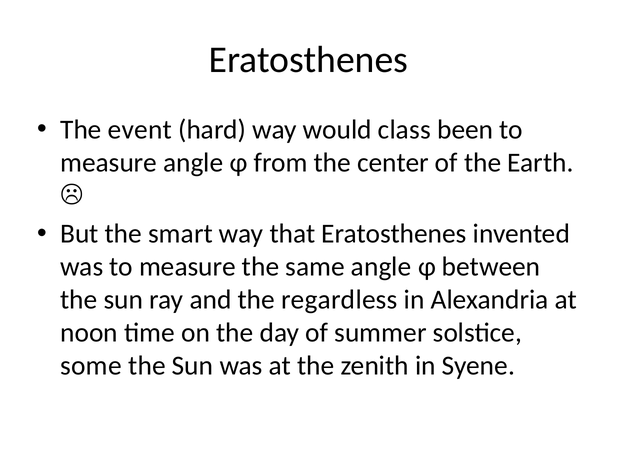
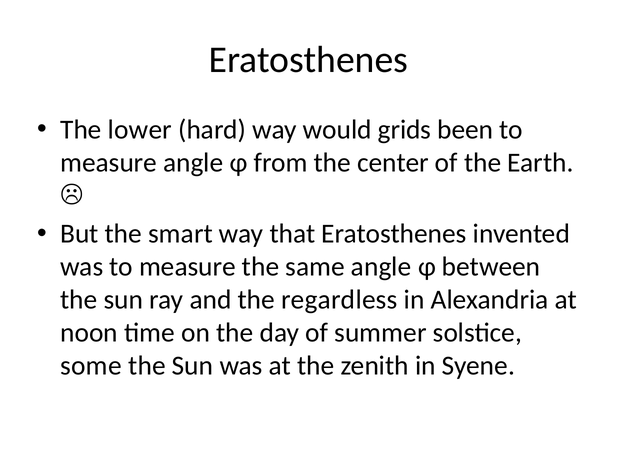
event: event -> lower
class: class -> grids
